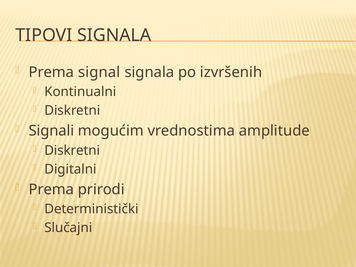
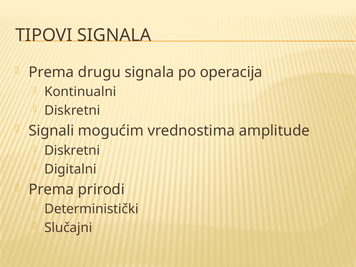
signal: signal -> drugu
izvršenih: izvršenih -> operacija
